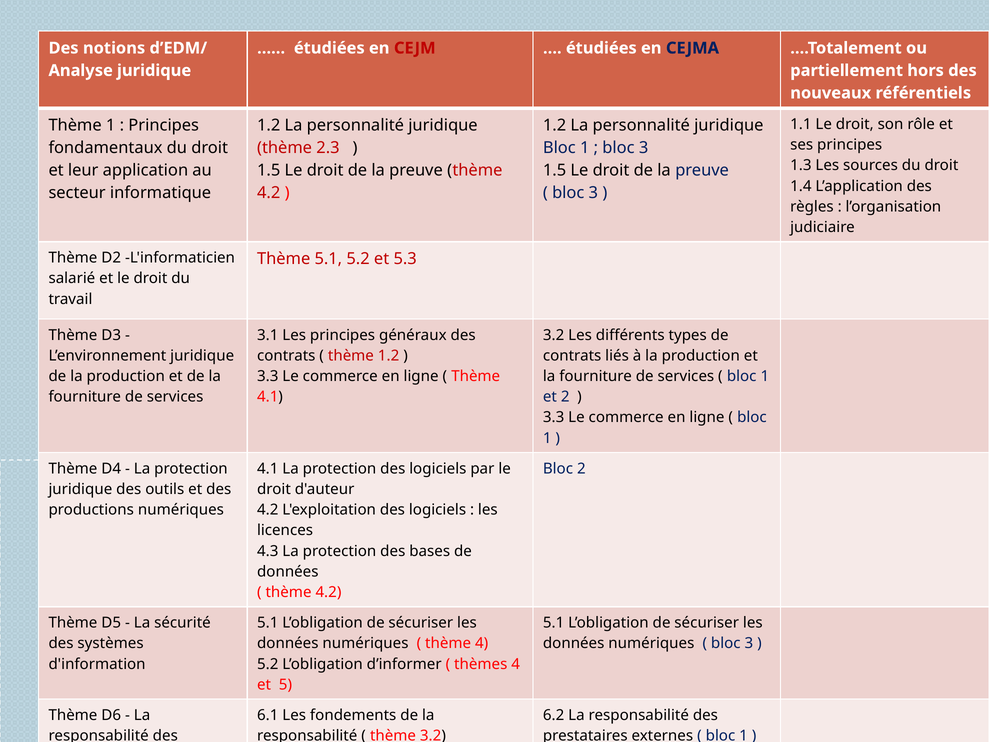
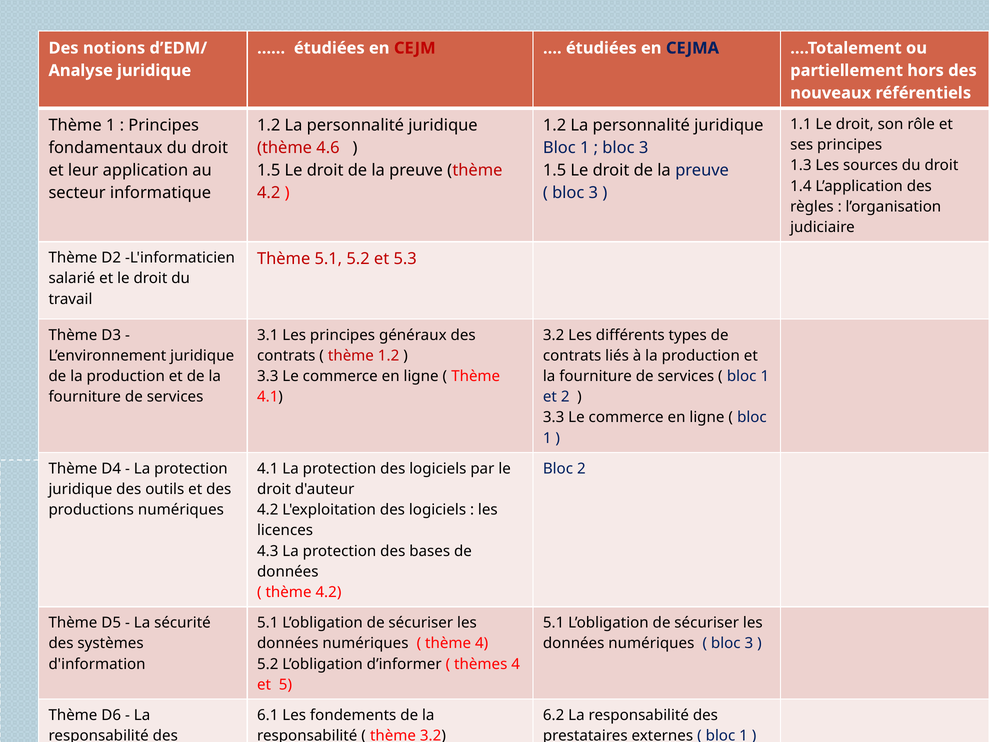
2.3: 2.3 -> 4.6
